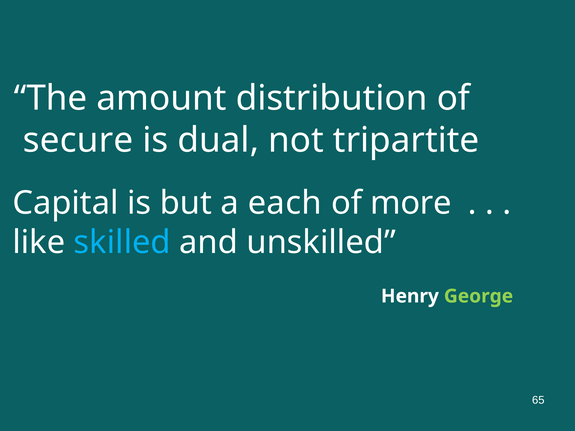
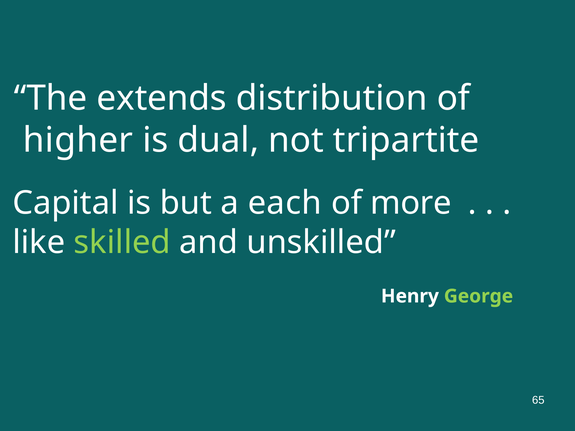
amount: amount -> extends
secure: secure -> higher
skilled colour: light blue -> light green
